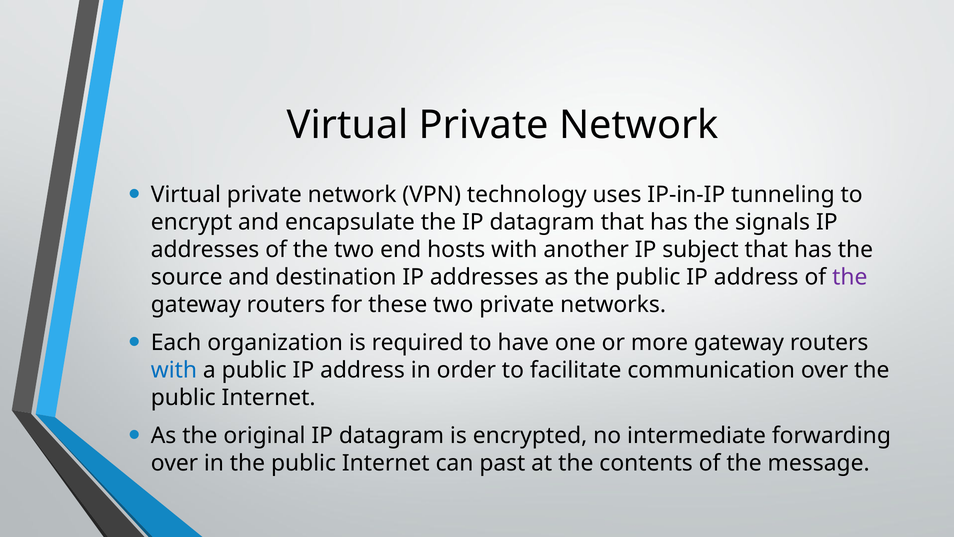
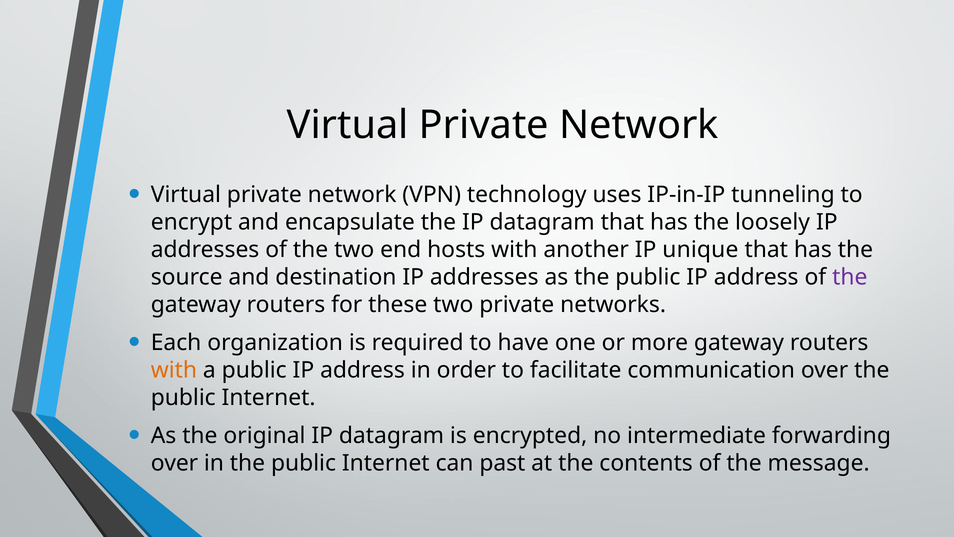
signals: signals -> loosely
subject: subject -> unique
with at (174, 370) colour: blue -> orange
